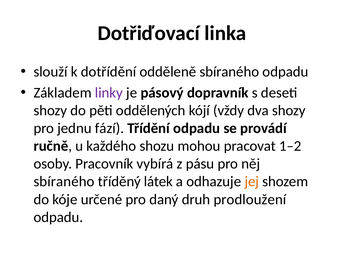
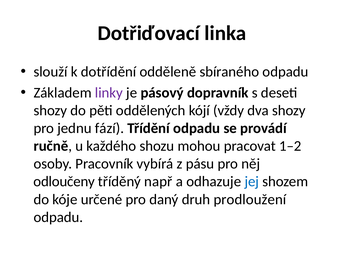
sbíraného at (64, 182): sbíraného -> odloučeny
látek: látek -> např
jej colour: orange -> blue
